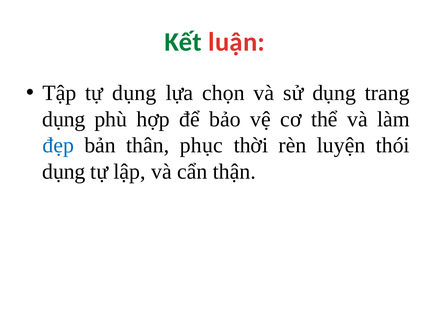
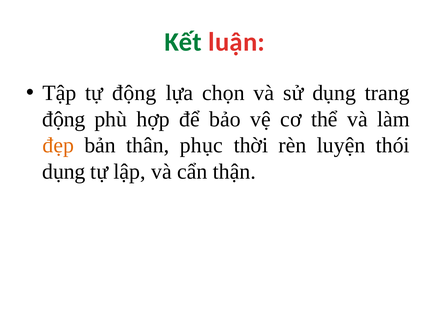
tự dụng: dụng -> động
dụng at (64, 119): dụng -> động
đẹp colour: blue -> orange
